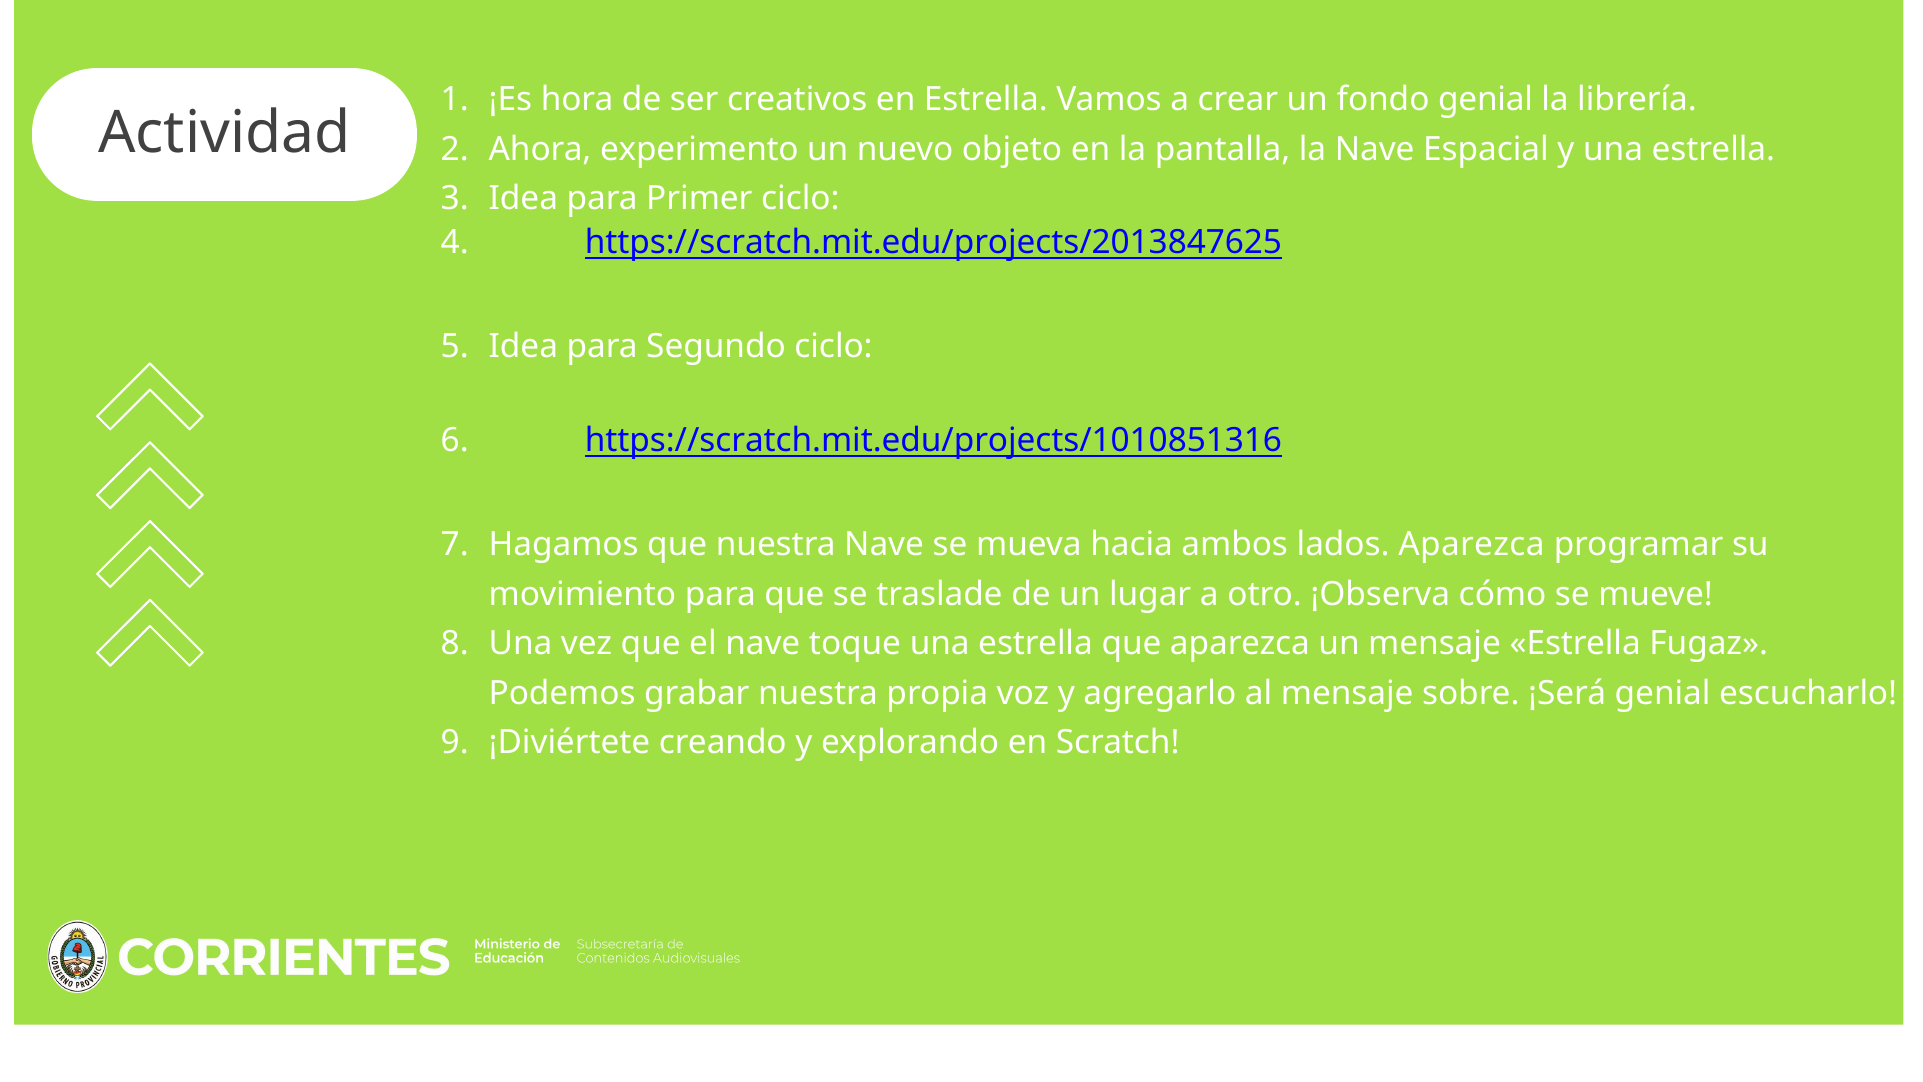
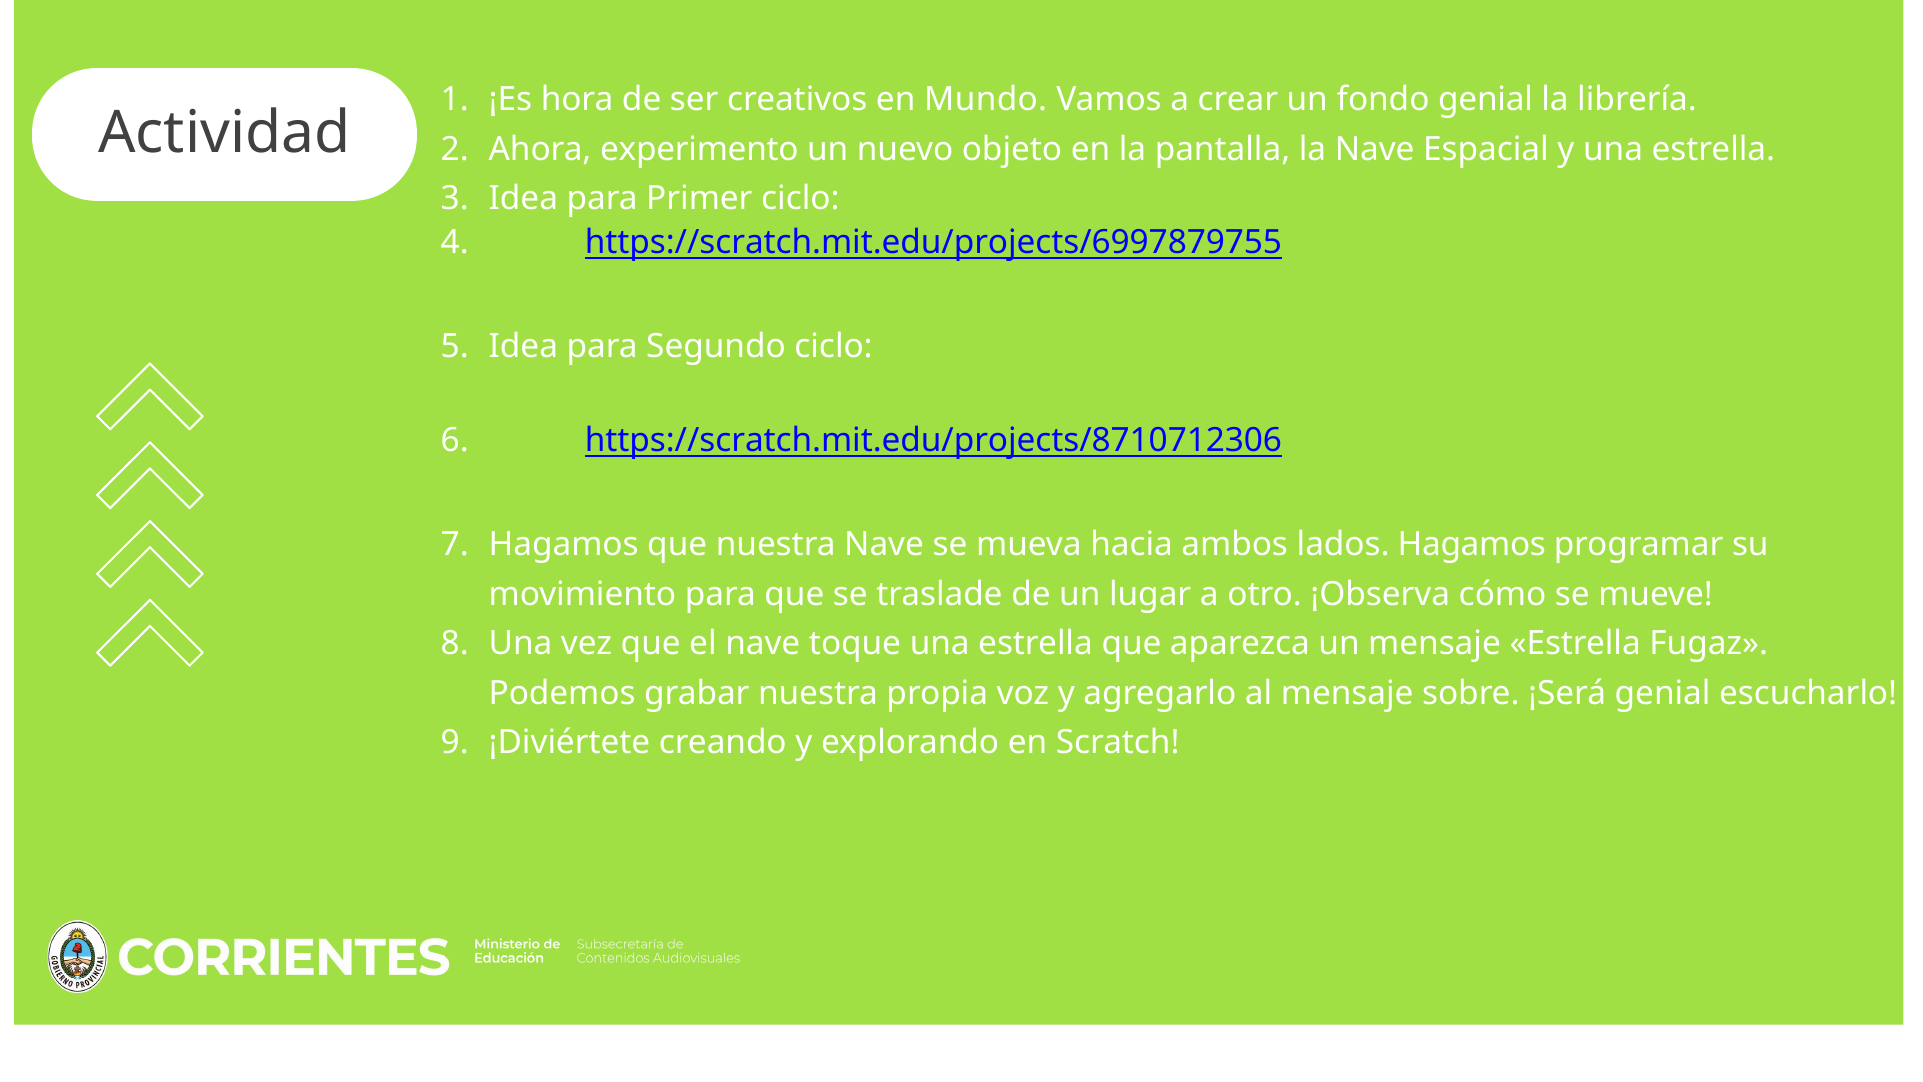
en Estrella: Estrella -> Mundo
https://scratch.mit.edu/projects/2013847625: https://scratch.mit.edu/projects/2013847625 -> https://scratch.mit.edu/projects/6997879755
https://scratch.mit.edu/projects/1010851316: https://scratch.mit.edu/projects/1010851316 -> https://scratch.mit.edu/projects/8710712306
lados Aparezca: Aparezca -> Hagamos
